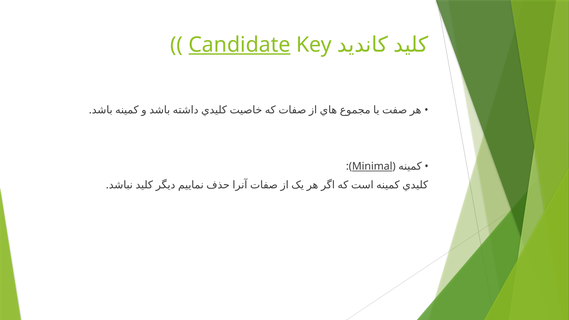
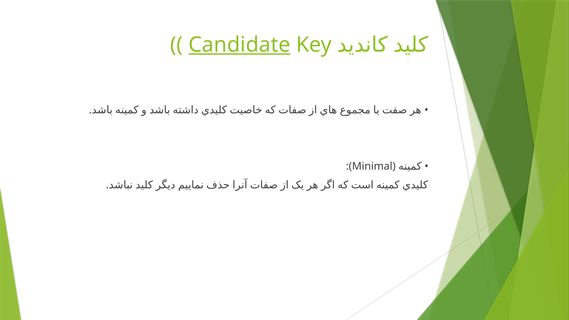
Minimal underline: present -> none
